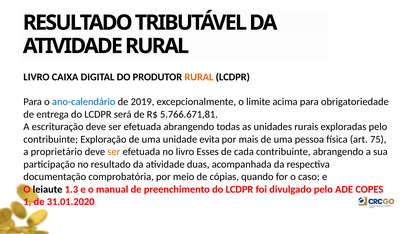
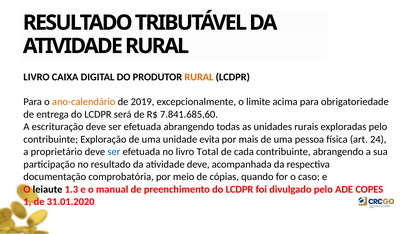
ano-calendário colour: blue -> orange
5.766.671,81: 5.766.671,81 -> 7.841.685,60
75: 75 -> 24
ser at (114, 152) colour: orange -> blue
Esses: Esses -> Total
atividade duas: duas -> deve
